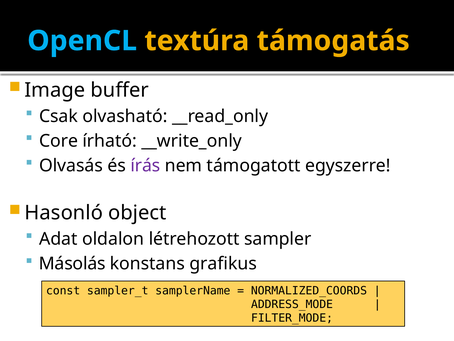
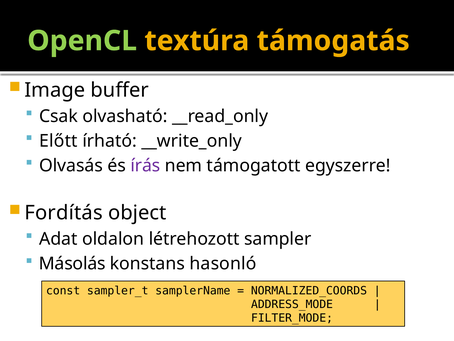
OpenCL colour: light blue -> light green
Core: Core -> Előtt
Hasonló: Hasonló -> Fordítás
grafikus: grafikus -> hasonló
